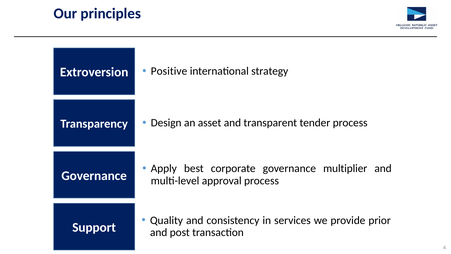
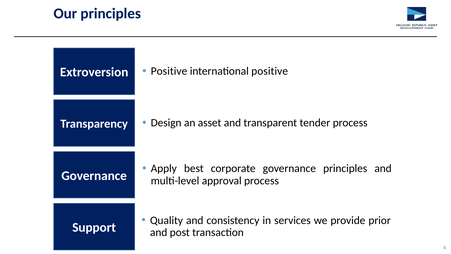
international strategy: strategy -> positive
governance multiplier: multiplier -> principles
